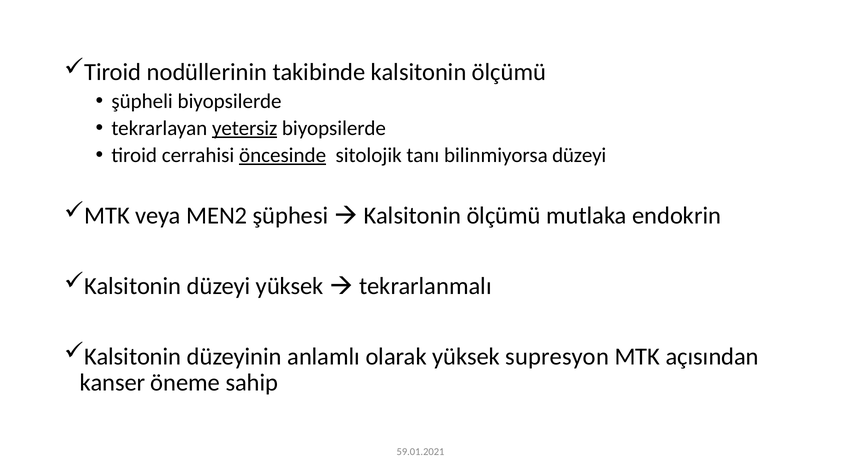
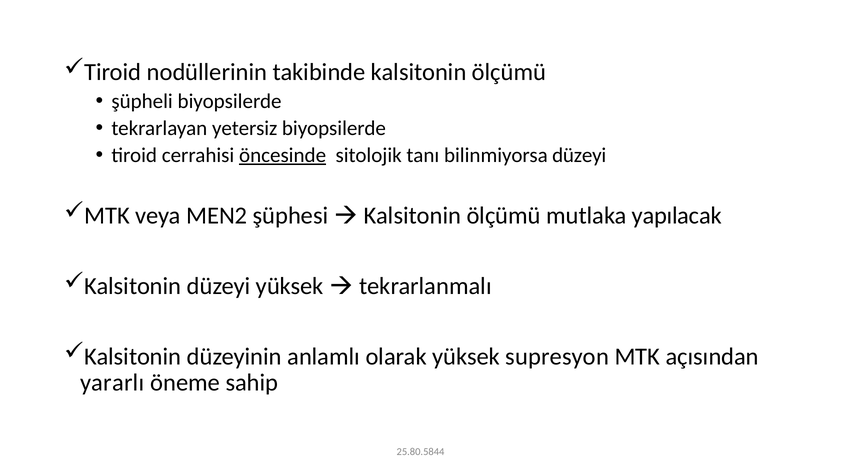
yetersiz underline: present -> none
endokrin: endokrin -> yapılacak
kanser: kanser -> yararlı
59.01.2021: 59.01.2021 -> 25.80.5844
